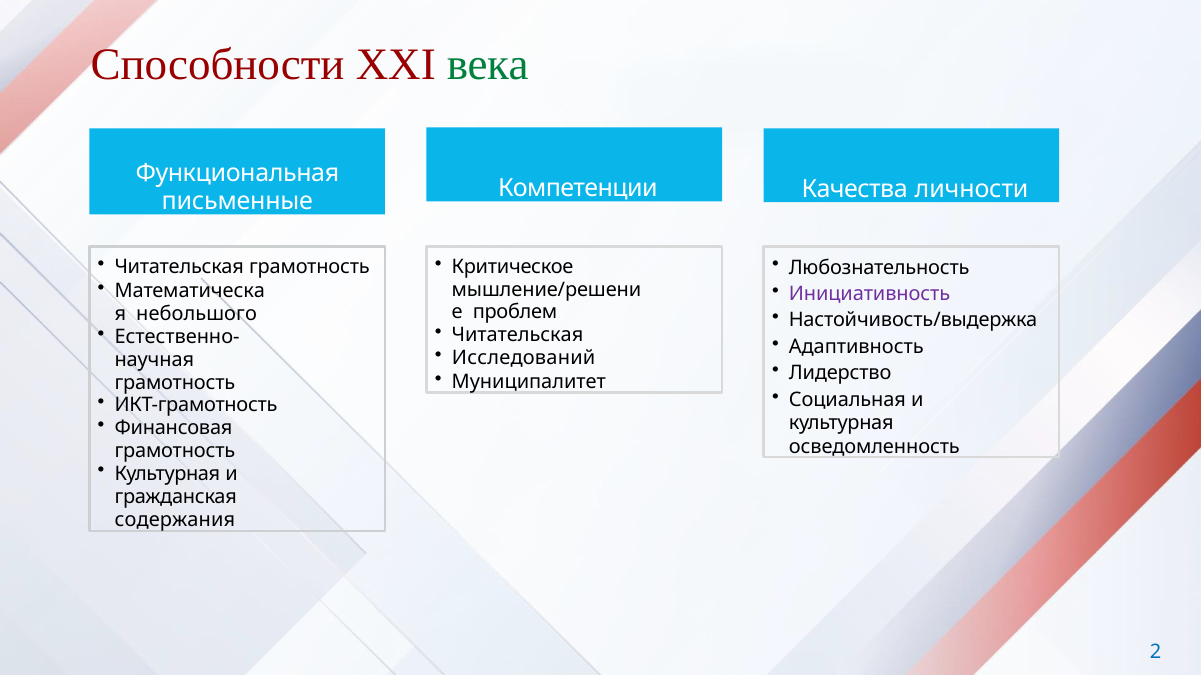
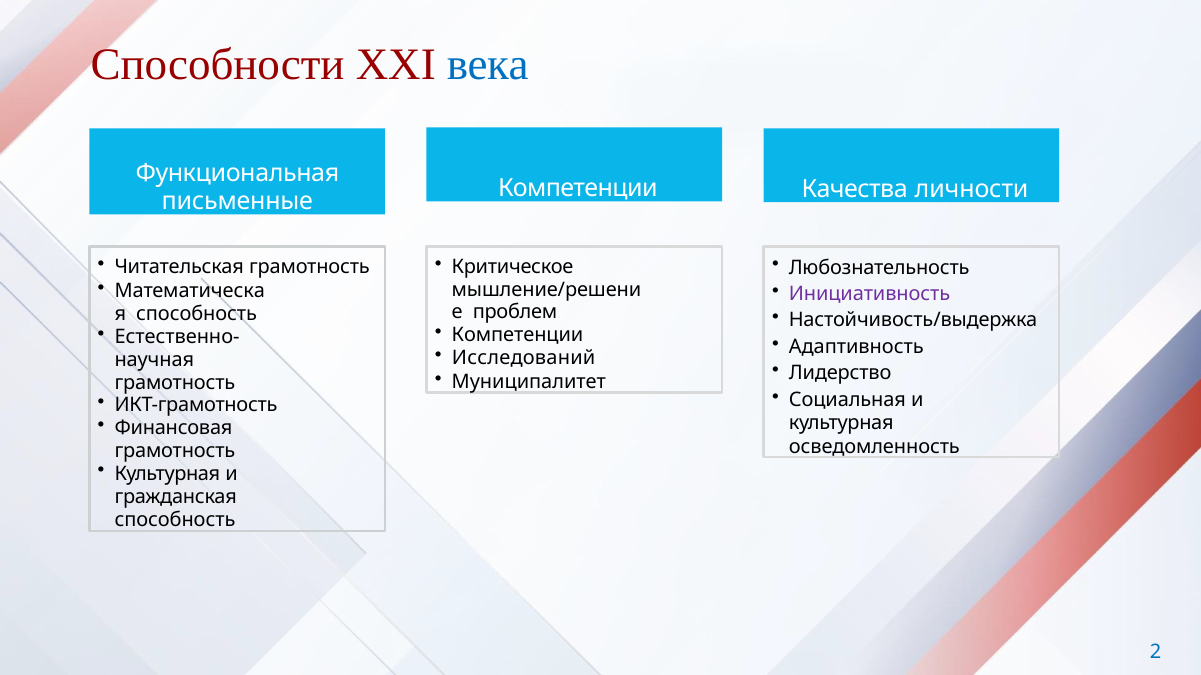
века colour: green -> blue
небольшого at (197, 314): небольшого -> способность
Читательская at (518, 336): Читательская -> Компетенции
содержания at (175, 521): содержания -> способность
